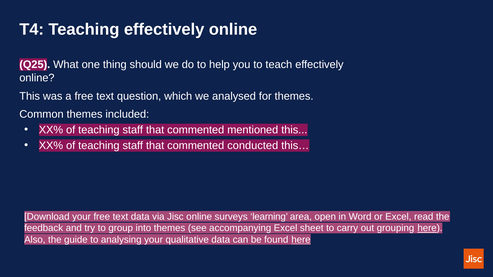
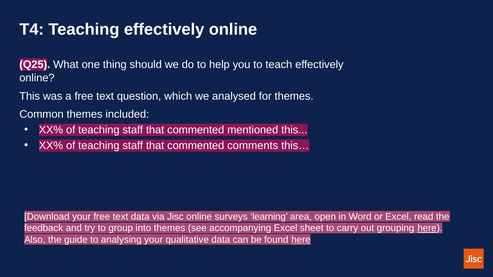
conducted: conducted -> comments
